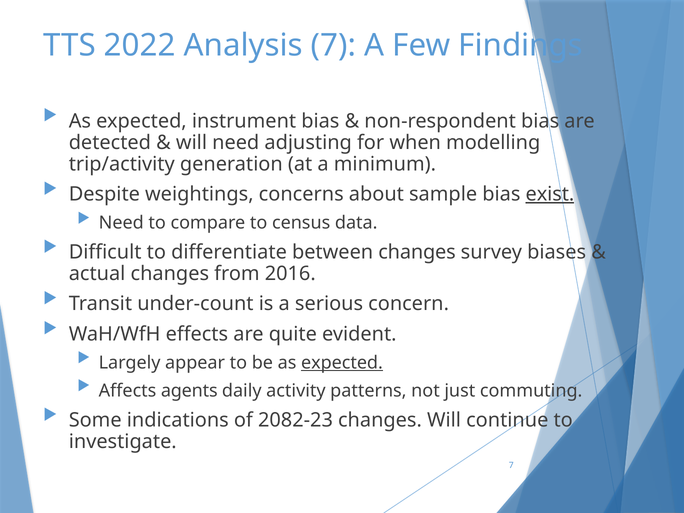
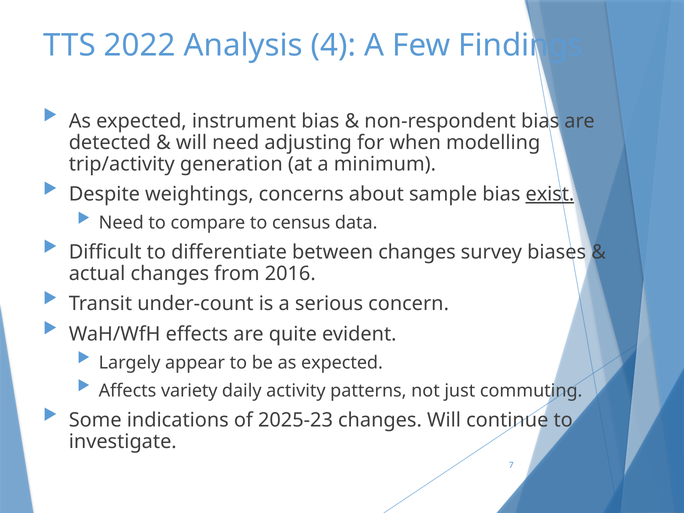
Analysis 7: 7 -> 4
expected at (342, 363) underline: present -> none
agents: agents -> variety
2082-23: 2082-23 -> 2025-23
